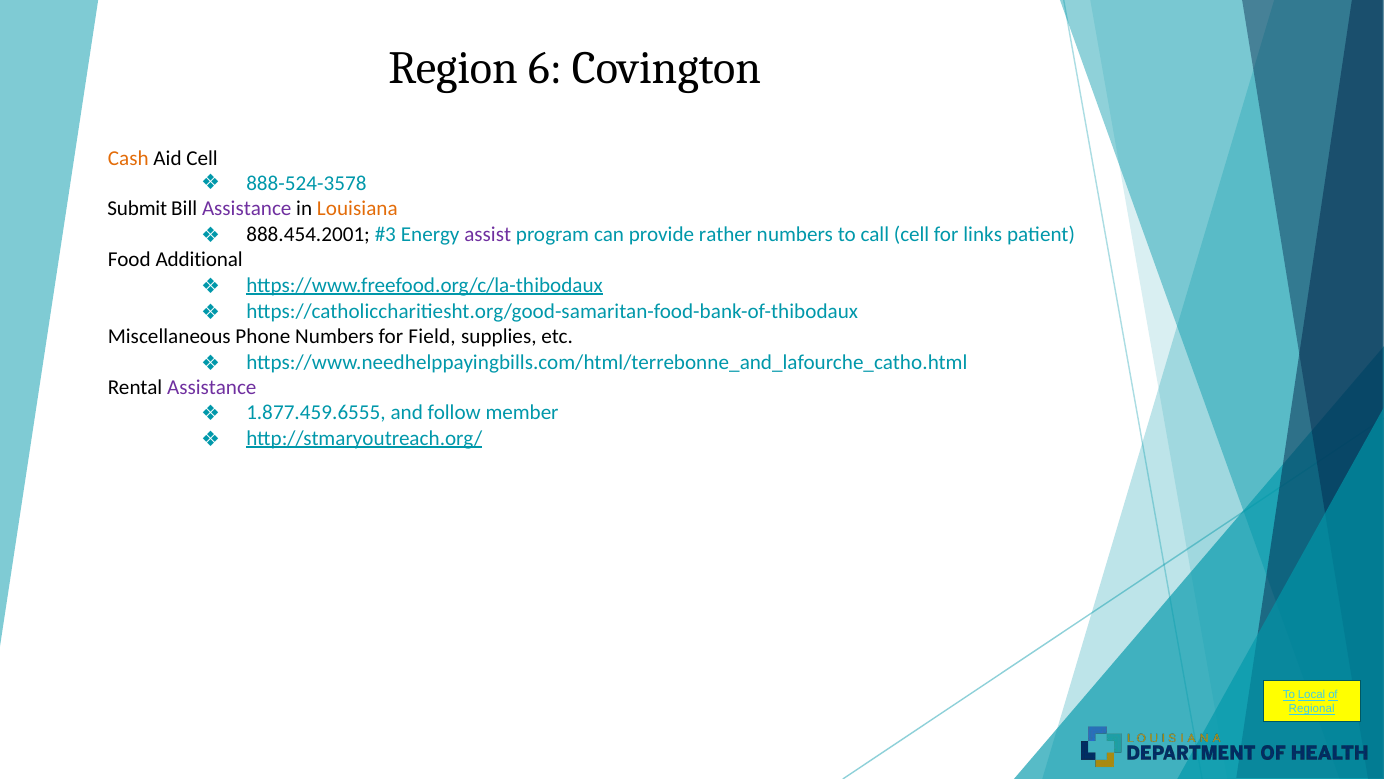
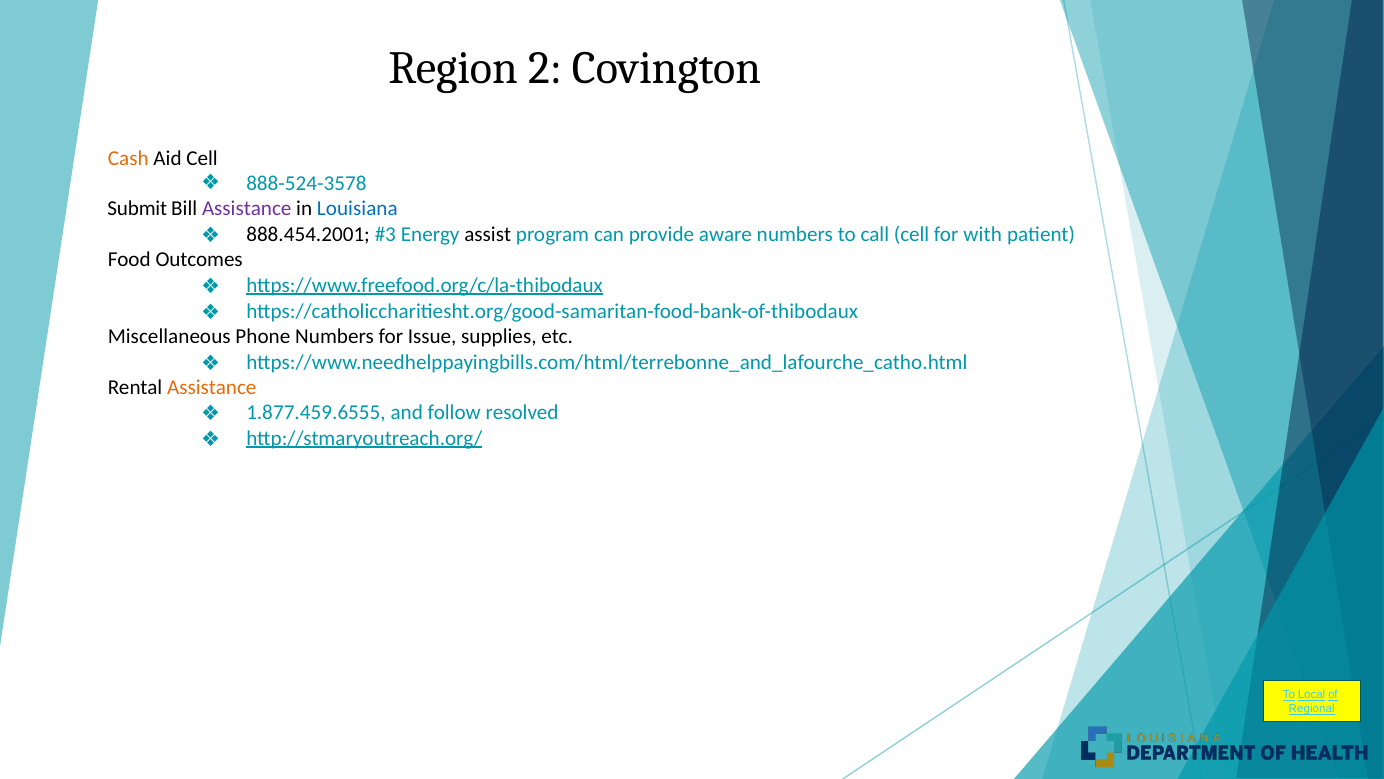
6: 6 -> 2
Louisiana colour: orange -> blue
assist colour: purple -> black
rather: rather -> aware
links: links -> with
Additional: Additional -> Outcomes
Field: Field -> Issue
Assistance at (212, 387) colour: purple -> orange
member: member -> resolved
